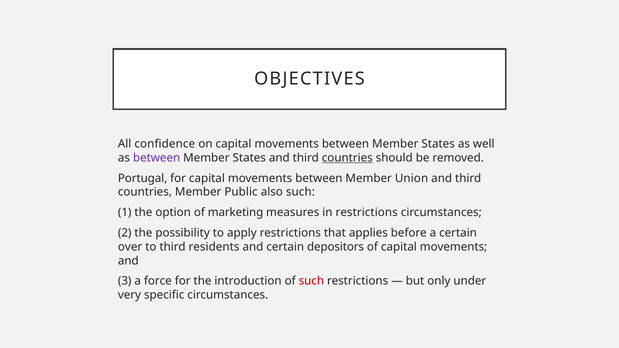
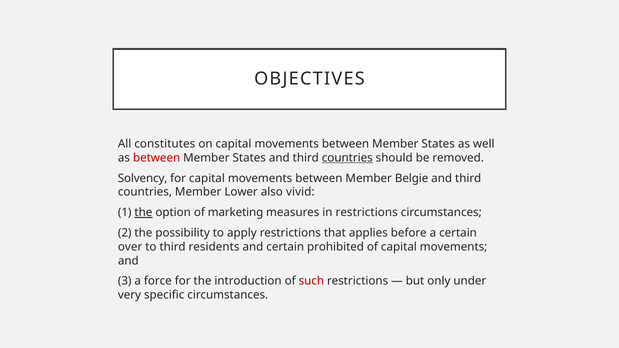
confidence: confidence -> constitutes
between at (157, 158) colour: purple -> red
Portugal: Portugal -> Solvency
Union: Union -> Belgie
Public: Public -> Lower
also such: such -> vivid
the at (143, 213) underline: none -> present
depositors: depositors -> prohibited
